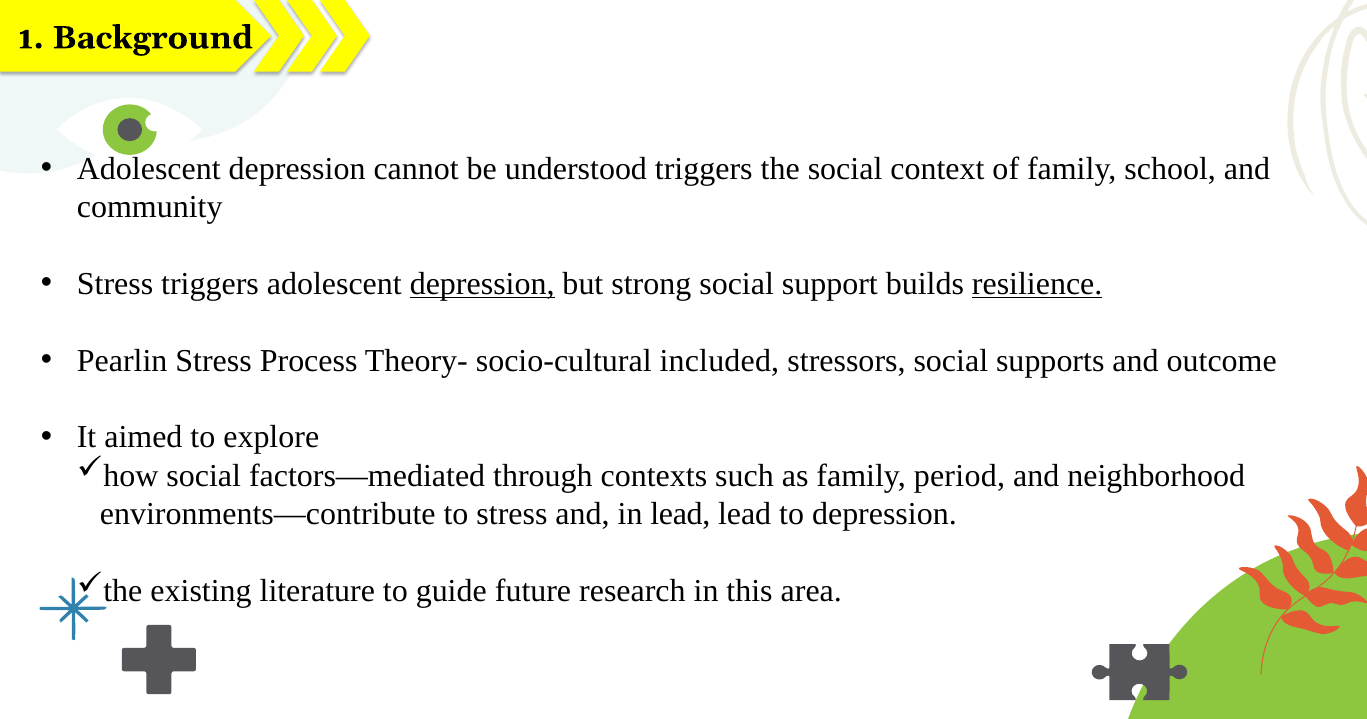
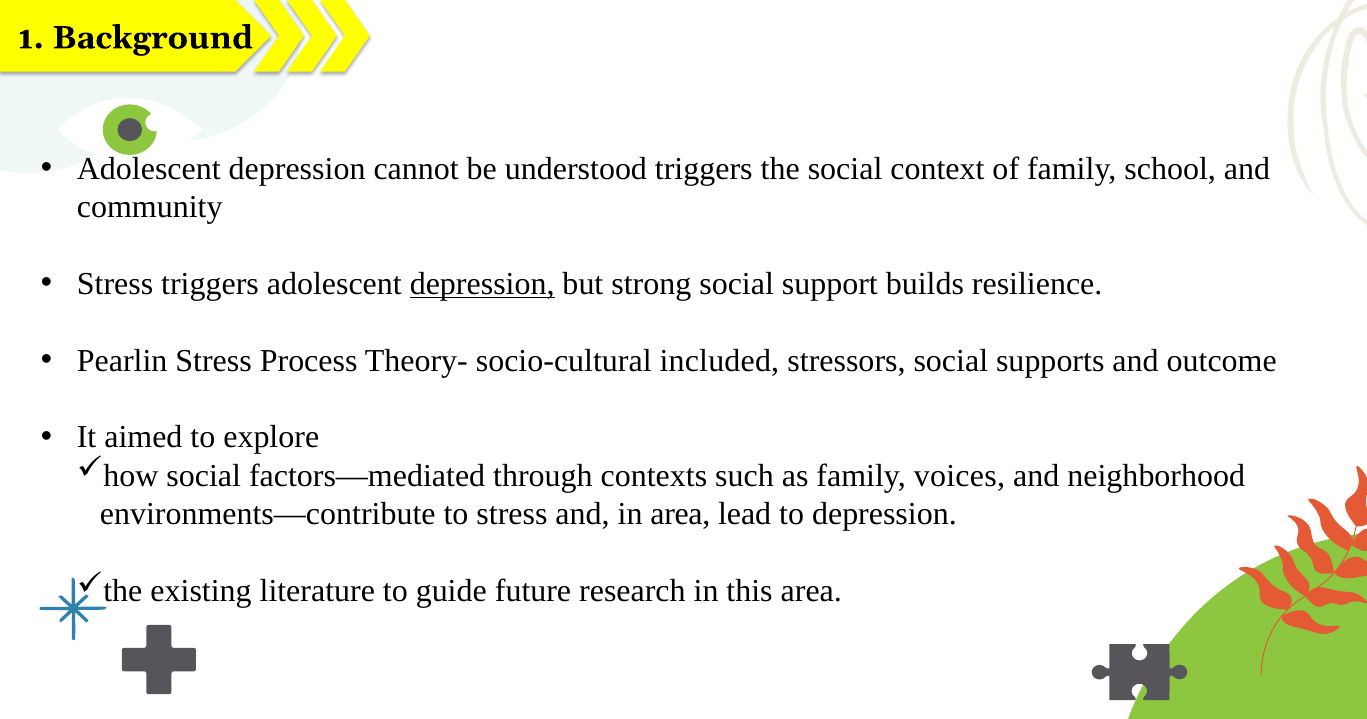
resilience underline: present -> none
period: period -> voices
in lead: lead -> area
